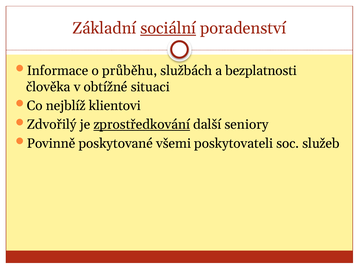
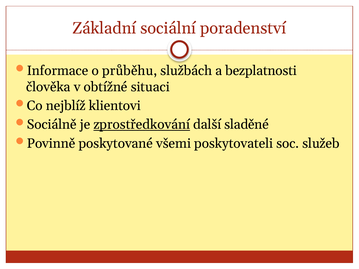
sociální underline: present -> none
Zdvořilý: Zdvořilý -> Sociálně
seniory: seniory -> sladěné
